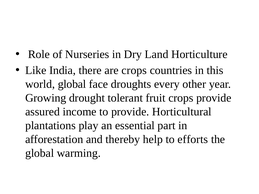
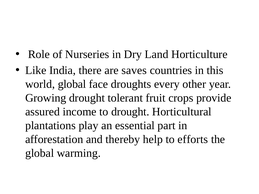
are crops: crops -> saves
to provide: provide -> drought
